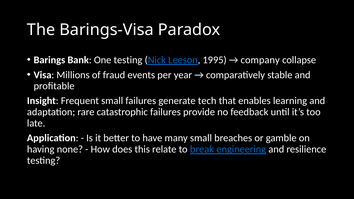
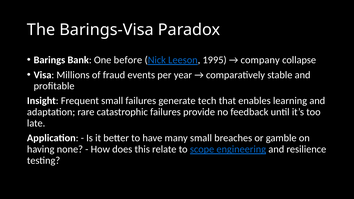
One testing: testing -> before
break: break -> scope
